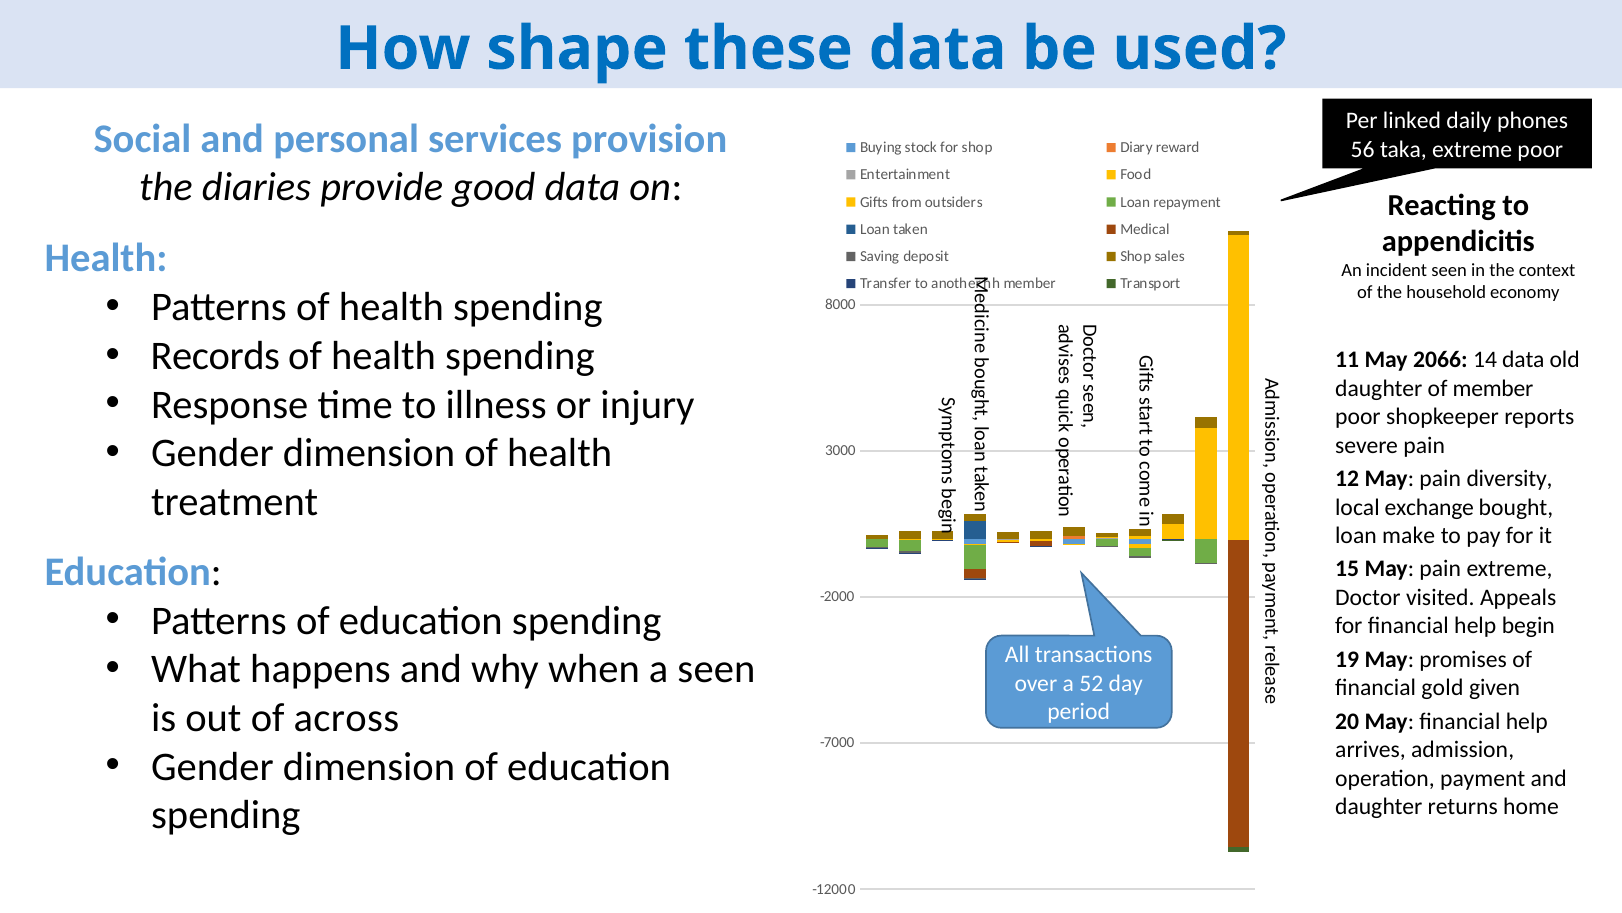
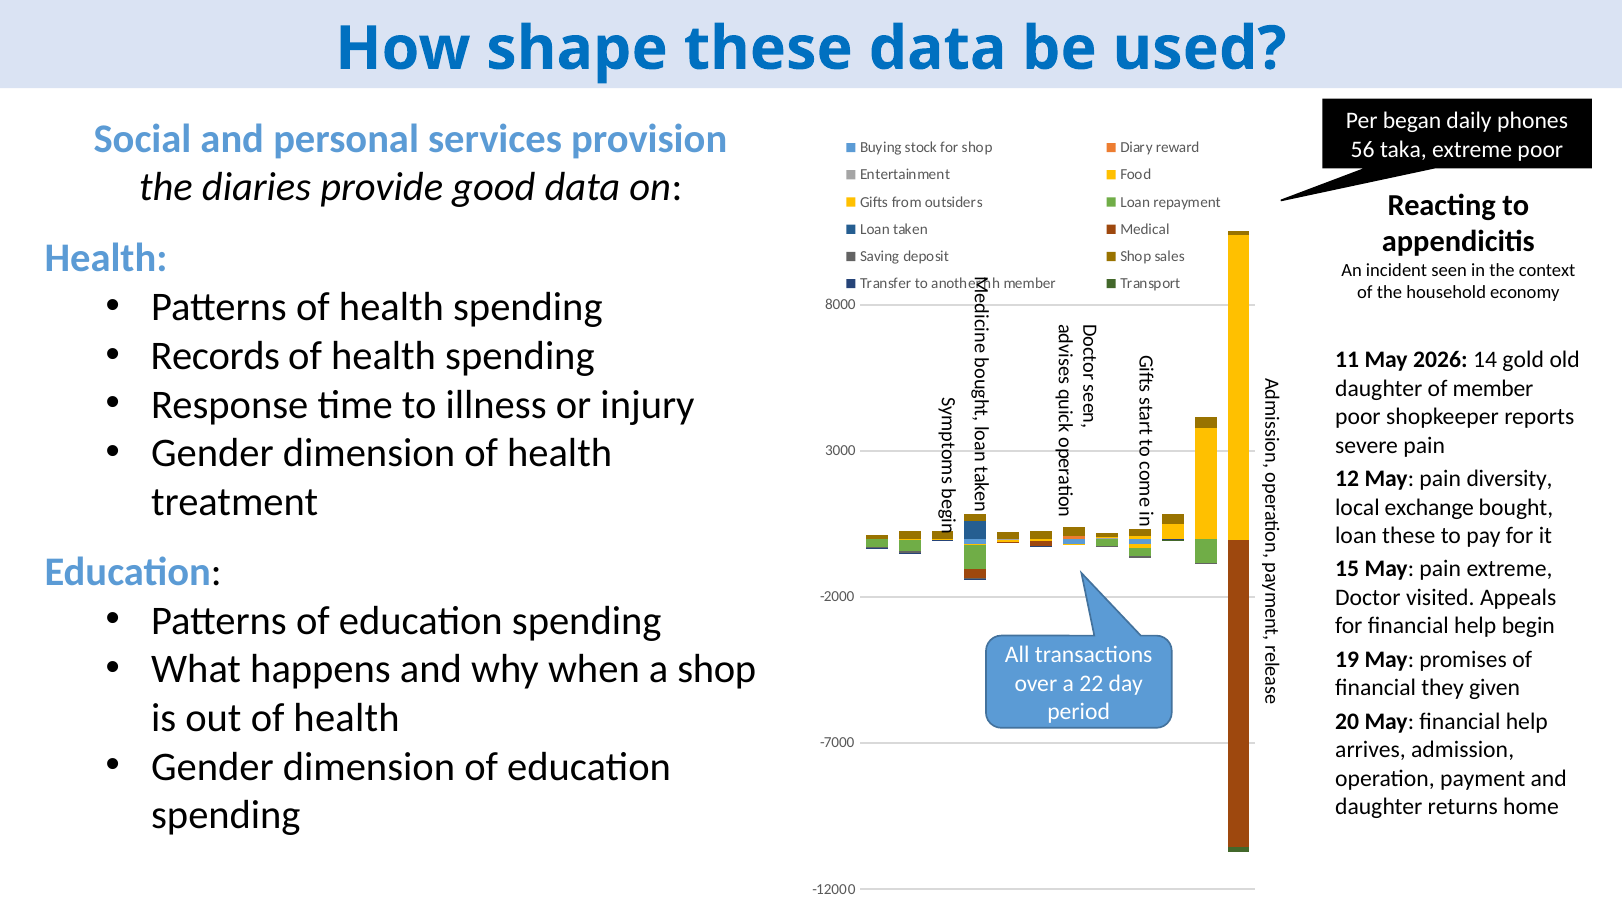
linked: linked -> began
2066: 2066 -> 2026
14 data: data -> gold
loan make: make -> these
a seen: seen -> shop
52: 52 -> 22
gold: gold -> they
out of across: across -> health
